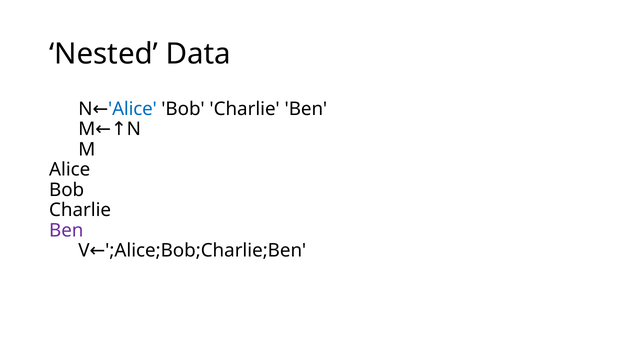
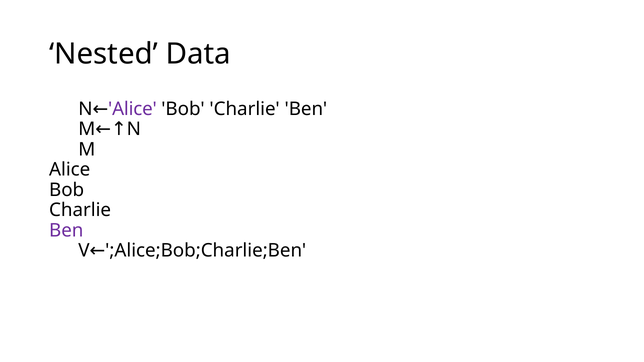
Alice at (132, 109) colour: blue -> purple
